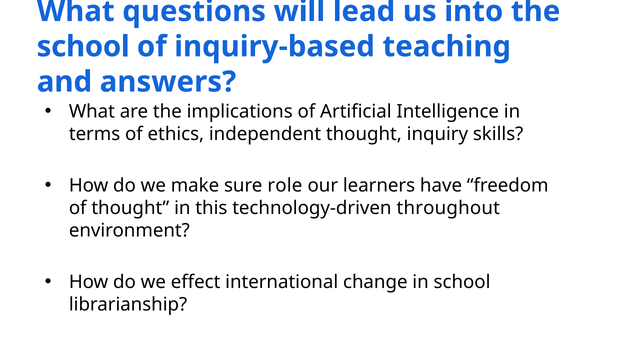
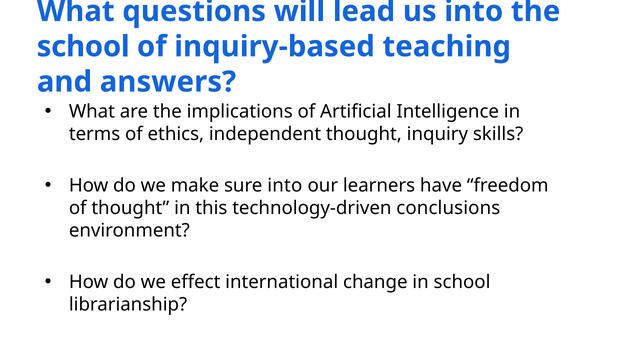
sure role: role -> into
throughout: throughout -> conclusions
